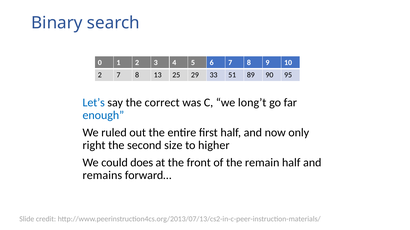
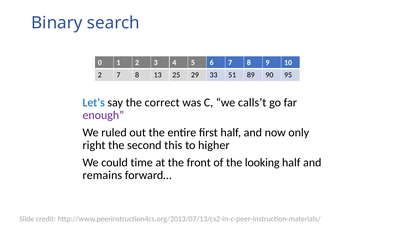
long’t: long’t -> calls’t
enough colour: blue -> purple
size: size -> this
does: does -> time
remain: remain -> looking
